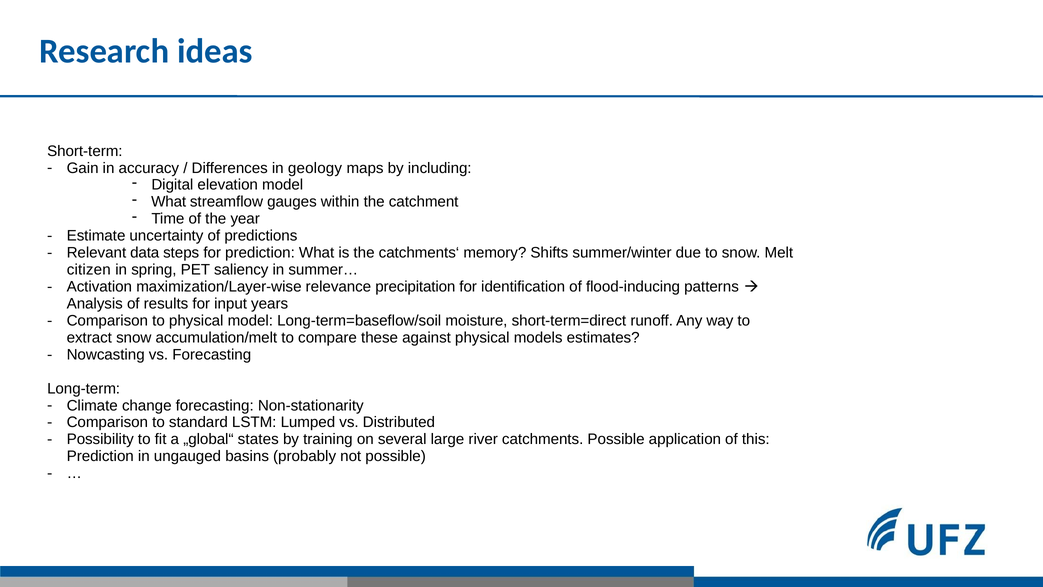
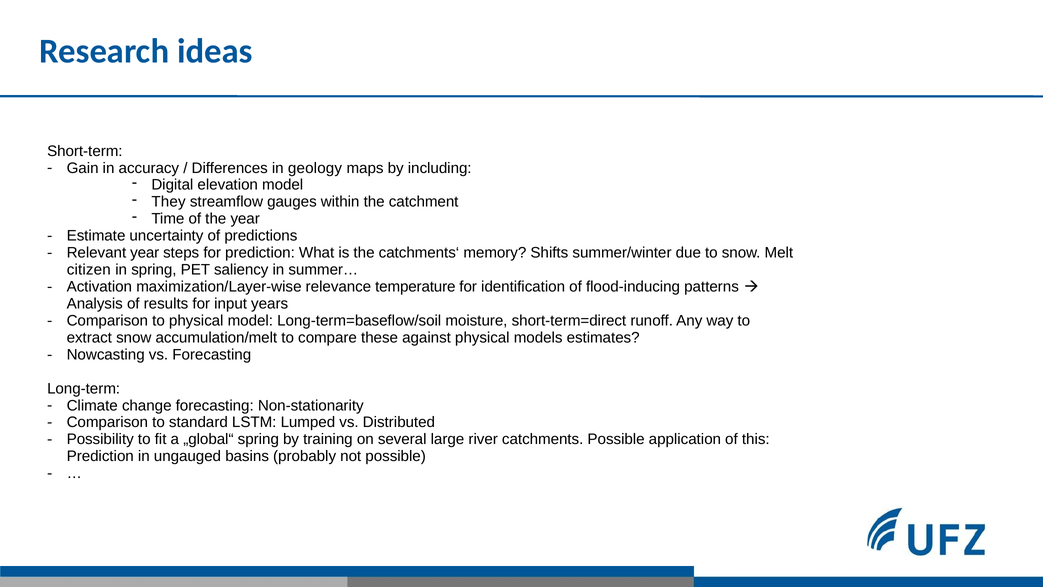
What at (169, 202): What -> They
Relevant data: data -> year
precipitation: precipitation -> temperature
„global“ states: states -> spring
